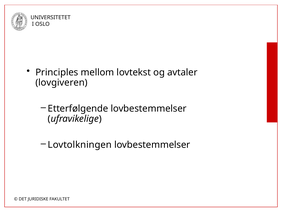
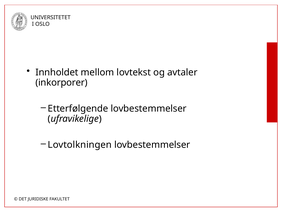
Principles: Principles -> Innholdet
lovgiveren: lovgiveren -> inkorporer
